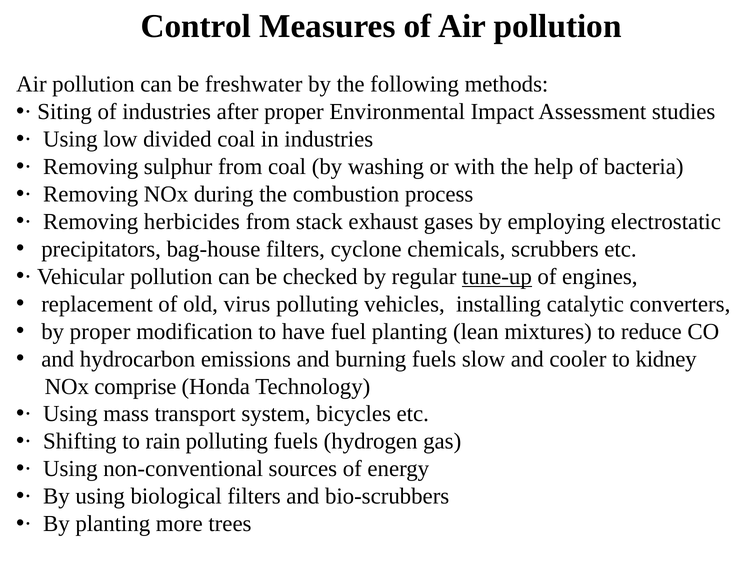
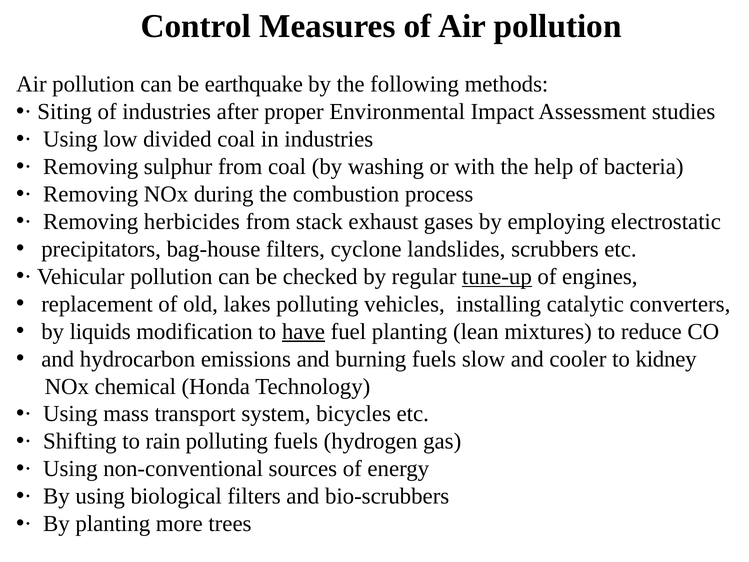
freshwater: freshwater -> earthquake
chemicals: chemicals -> landslides
virus: virus -> lakes
by proper: proper -> liquids
have underline: none -> present
comprise: comprise -> chemical
